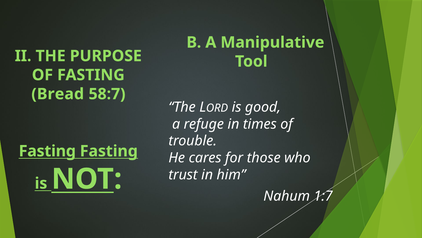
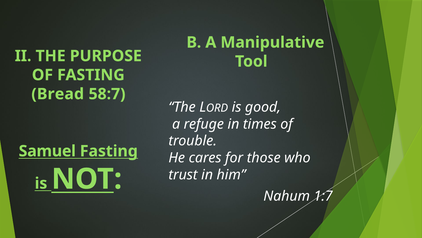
Fasting at (47, 151): Fasting -> Samuel
